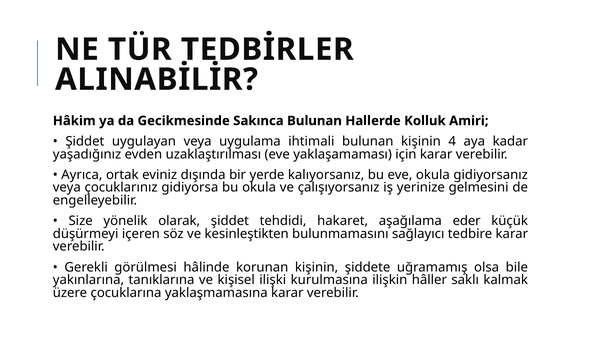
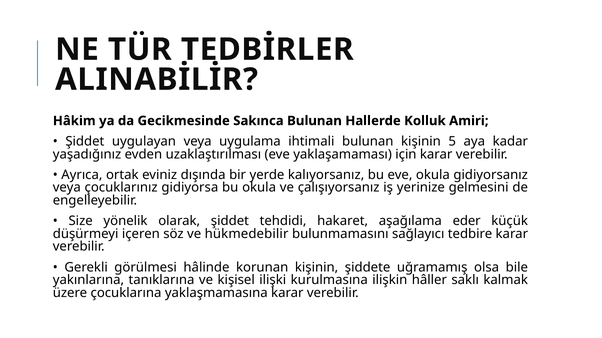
4: 4 -> 5
kesinleştikten: kesinleştikten -> hükmedebilir
